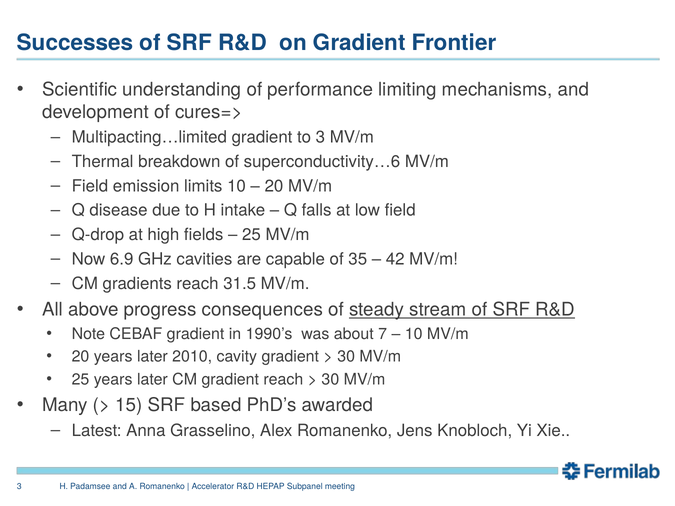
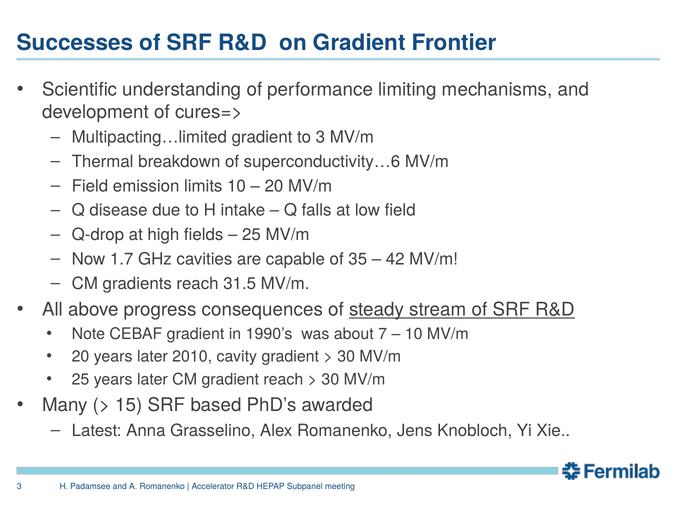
6.9: 6.9 -> 1.7
